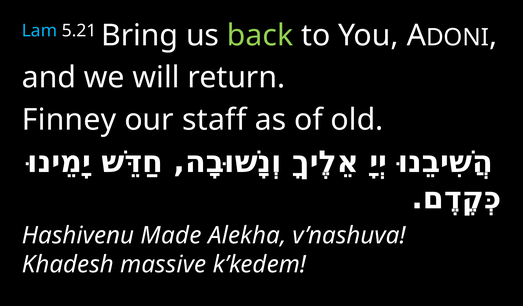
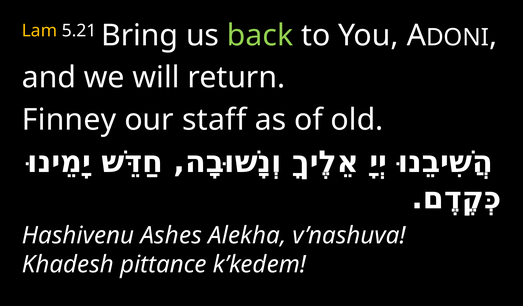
Lam colour: light blue -> yellow
Made: Made -> Ashes
massive: massive -> pittance
